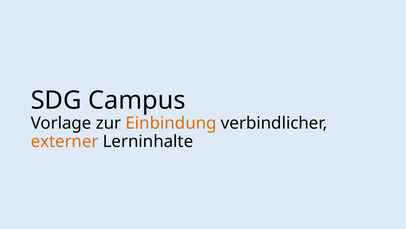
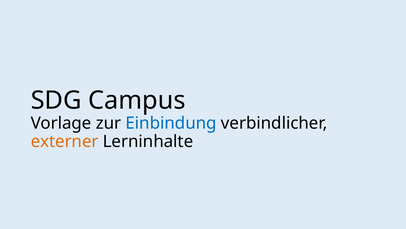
Einbindung colour: orange -> blue
